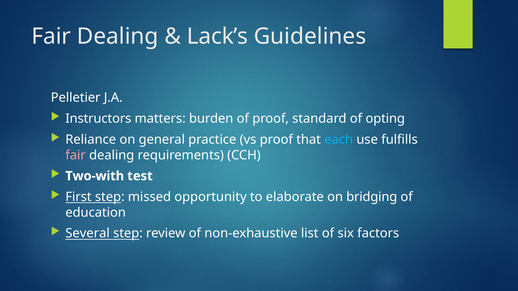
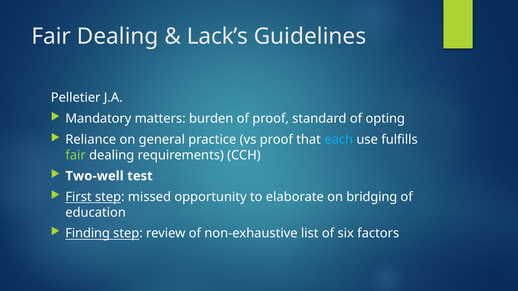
Instructors: Instructors -> Mandatory
fair at (76, 155) colour: pink -> light green
Two-with: Two-with -> Two-well
Several: Several -> Finding
